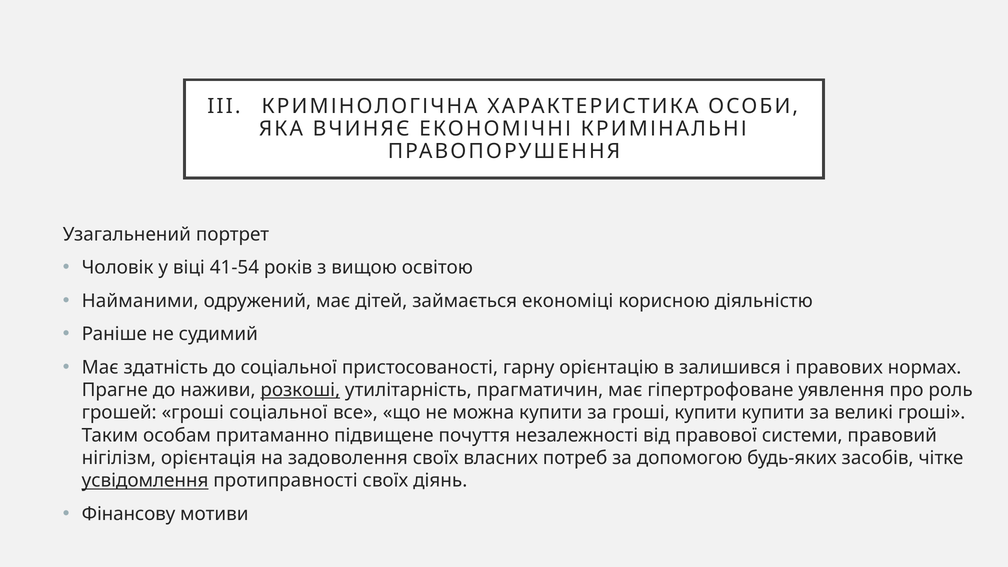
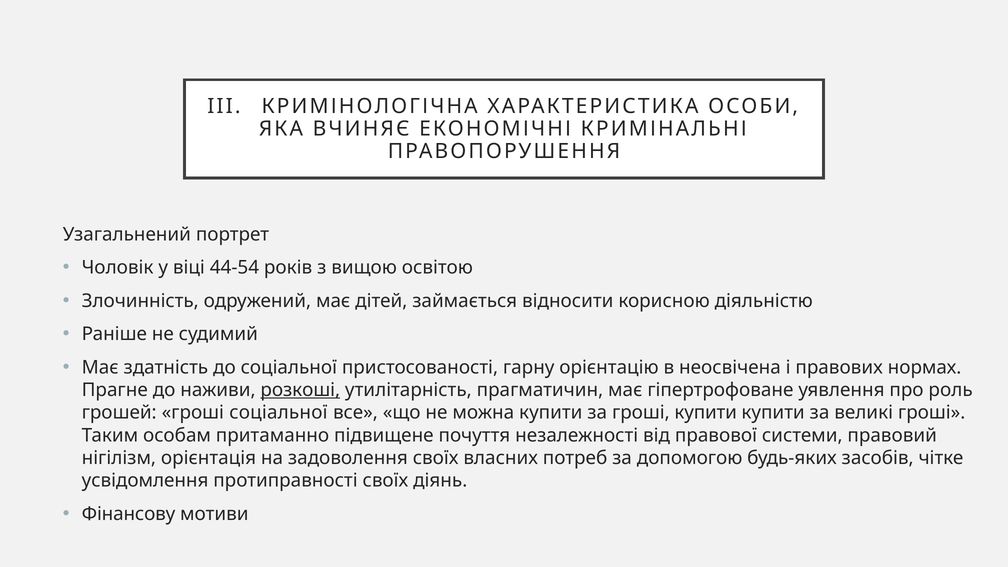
41-54: 41-54 -> 44-54
Найманими: Найманими -> Злочинність
економіці: економіці -> відносити
залишився: залишився -> неосвічена
усвідомлення underline: present -> none
